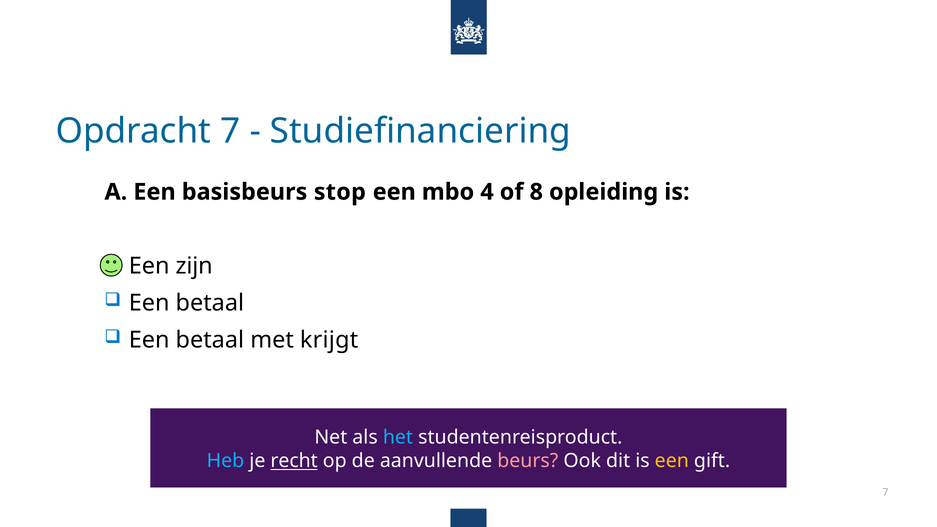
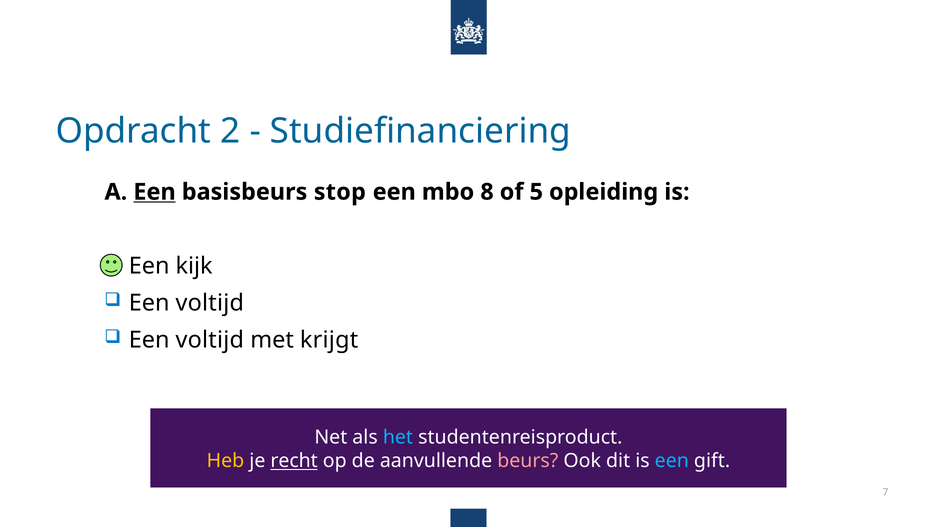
Opdracht 7: 7 -> 2
Een at (155, 192) underline: none -> present
4: 4 -> 8
8: 8 -> 5
zijn: zijn -> kijk
betaal at (210, 303): betaal -> voltijd
betaal at (210, 340): betaal -> voltijd
Heb colour: light blue -> yellow
een at (672, 461) colour: yellow -> light blue
